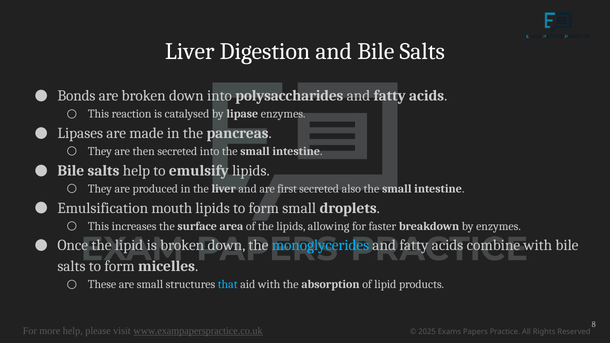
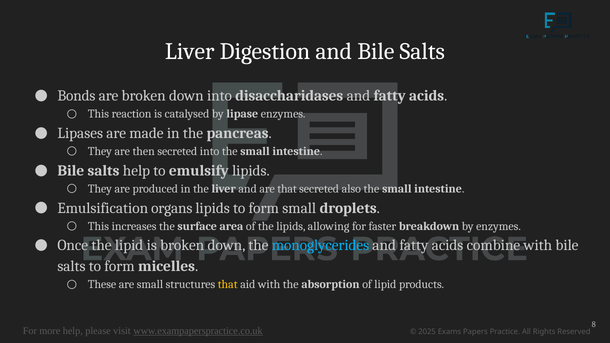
polysaccharides: polysaccharides -> disaccharidases
are first: first -> that
mouth: mouth -> organs
that at (228, 285) colour: light blue -> yellow
